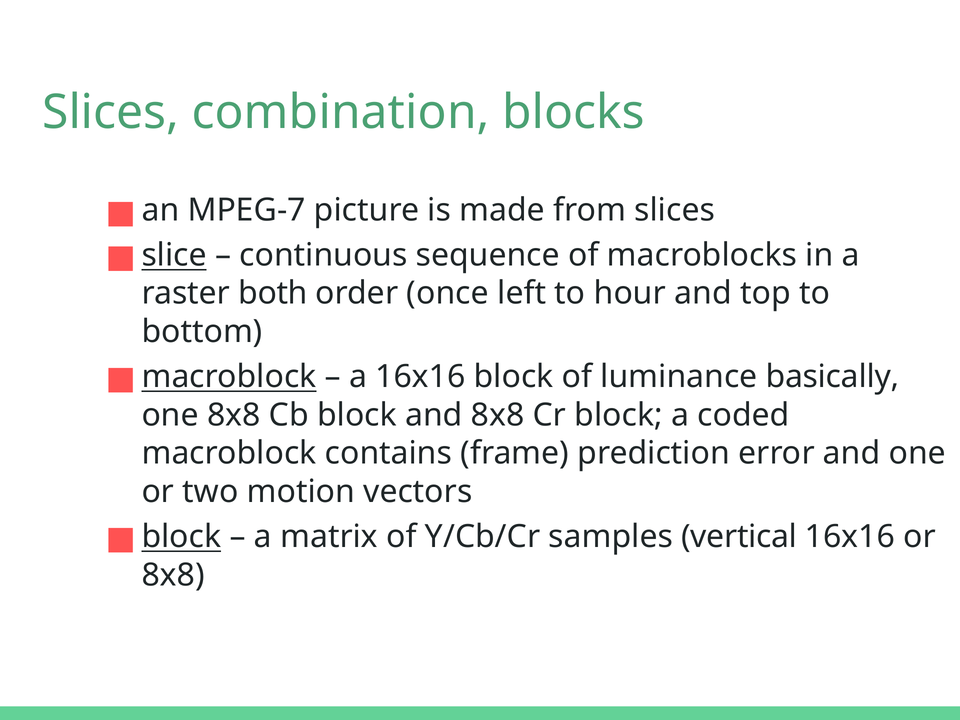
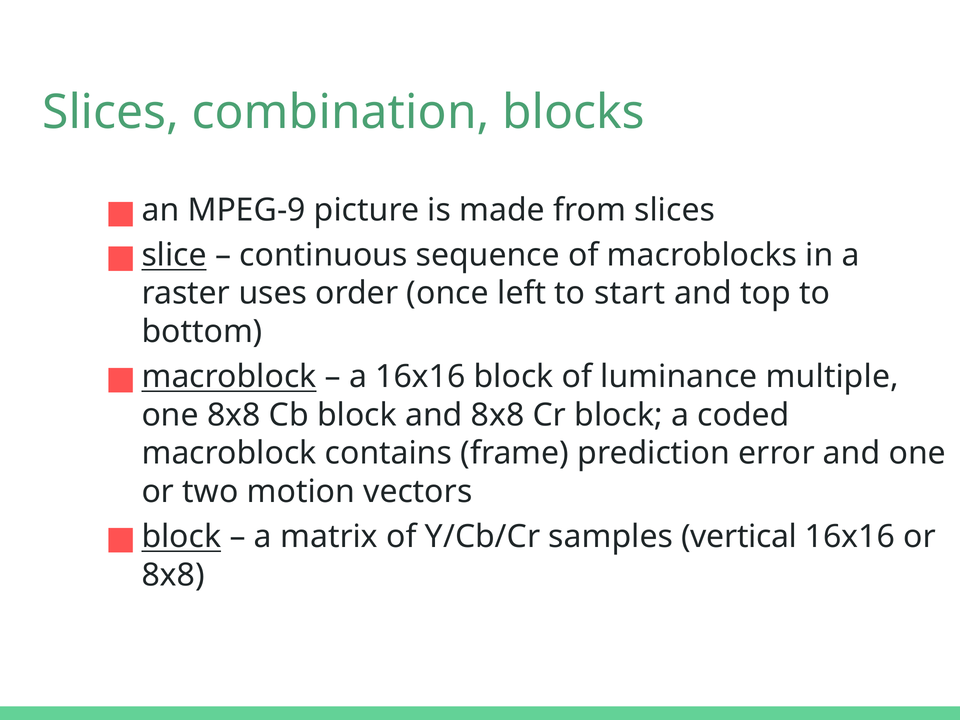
MPEG-7: MPEG-7 -> MPEG-9
both: both -> uses
hour: hour -> start
basically: basically -> multiple
